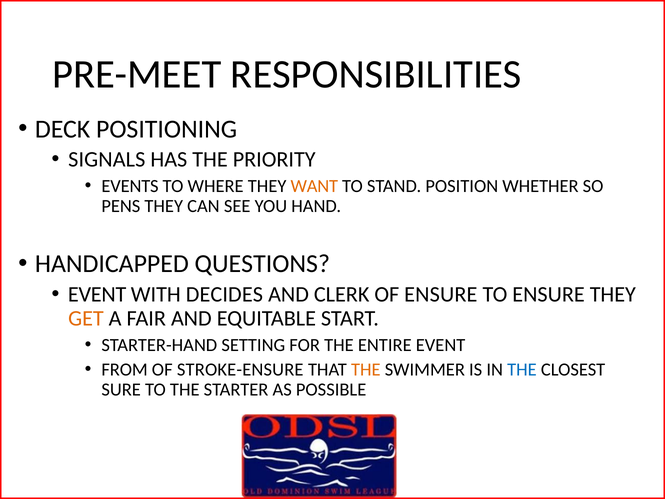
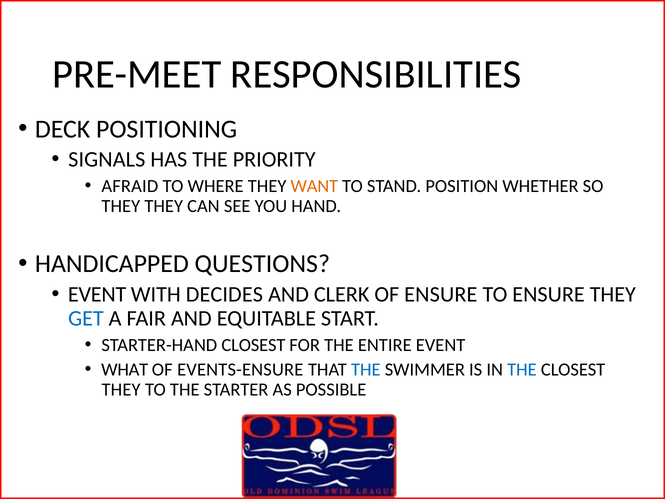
EVENTS: EVENTS -> AFRAID
PENS at (121, 206): PENS -> THEY
GET colour: orange -> blue
STARTER-HAND SETTING: SETTING -> CLOSEST
FROM: FROM -> WHAT
STROKE-ENSURE: STROKE-ENSURE -> EVENTS-ENSURE
THE at (366, 369) colour: orange -> blue
SURE at (121, 389): SURE -> THEY
